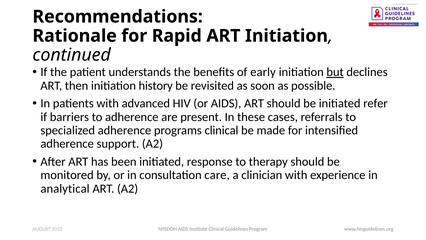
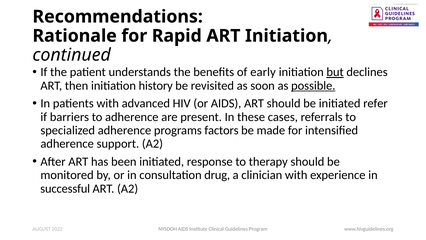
possible underline: none -> present
programs clinical: clinical -> factors
care: care -> drug
analytical: analytical -> successful
